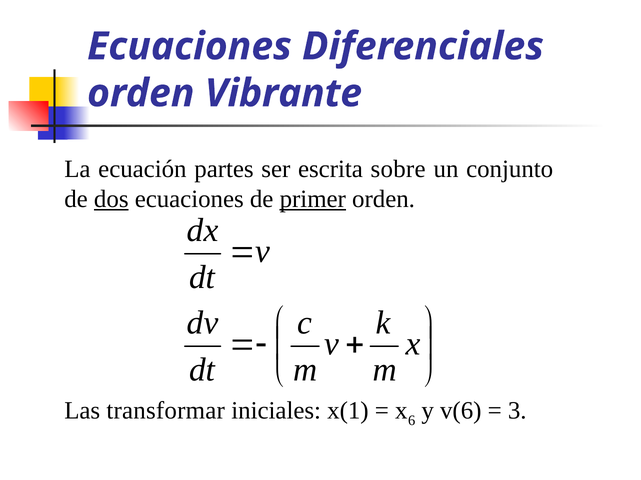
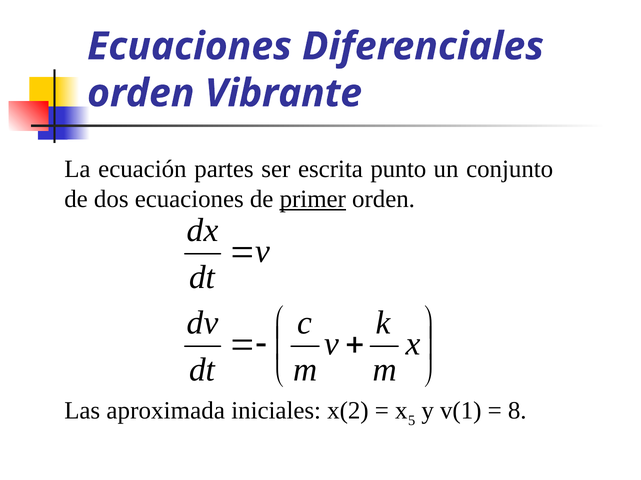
sobre: sobre -> punto
dos underline: present -> none
transformar: transformar -> aproximada
x(1: x(1 -> x(2
6: 6 -> 5
v(6: v(6 -> v(1
3: 3 -> 8
